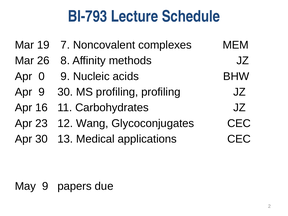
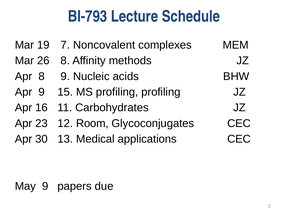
Apr 0: 0 -> 8
9 30: 30 -> 15
Wang: Wang -> Room
